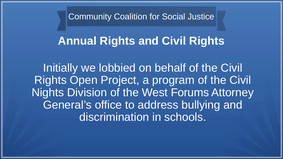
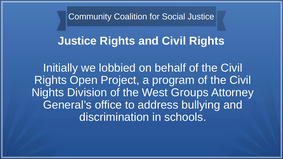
Annual at (77, 41): Annual -> Justice
Forums: Forums -> Groups
